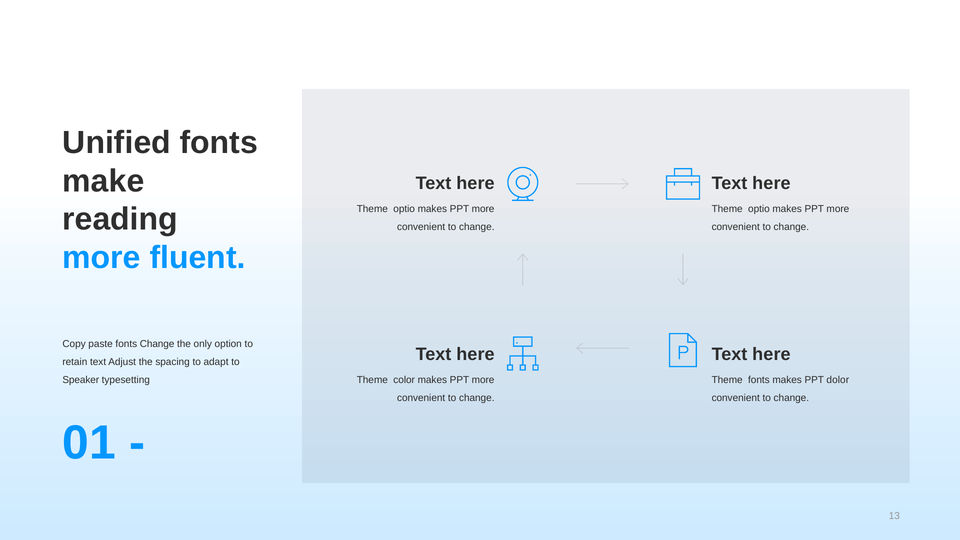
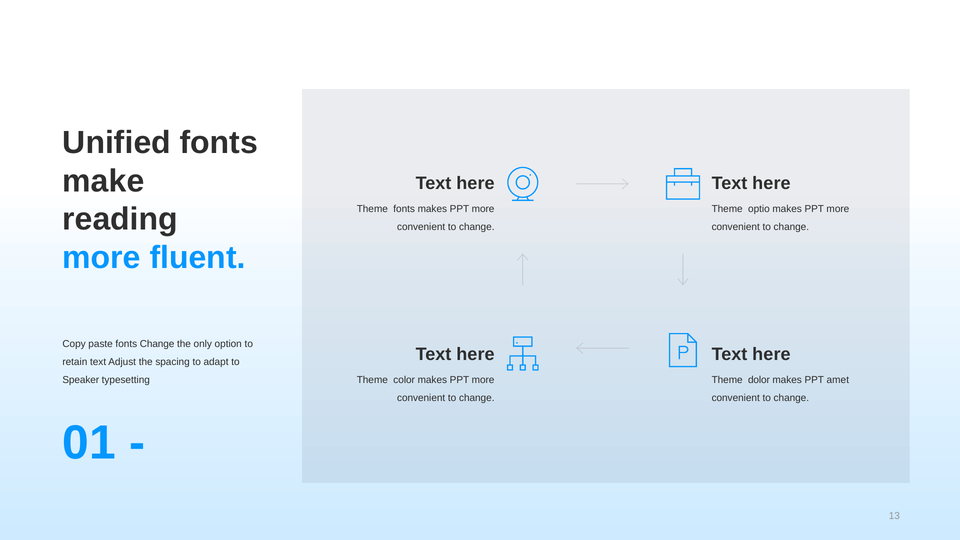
optio at (404, 209): optio -> fonts
Theme fonts: fonts -> dolor
dolor: dolor -> amet
